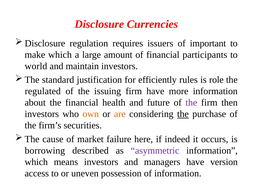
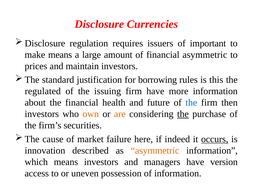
make which: which -> means
financial participants: participants -> asymmetric
world: world -> prices
efficiently: efficiently -> borrowing
role: role -> this
the at (191, 102) colour: purple -> blue
occurs underline: none -> present
borrowing: borrowing -> innovation
asymmetric at (155, 150) colour: purple -> orange
